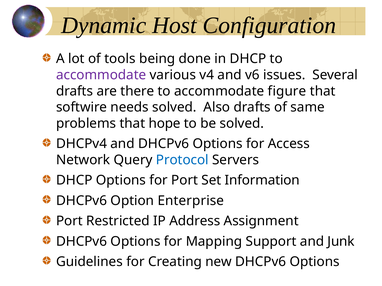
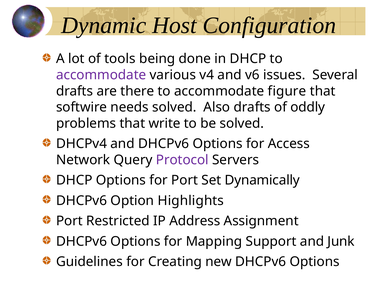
same: same -> oddly
hope: hope -> write
Protocol colour: blue -> purple
Information: Information -> Dynamically
Enterprise: Enterprise -> Highlights
